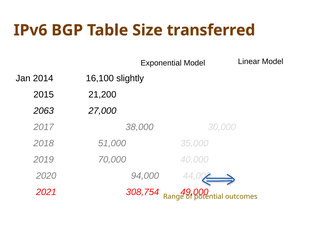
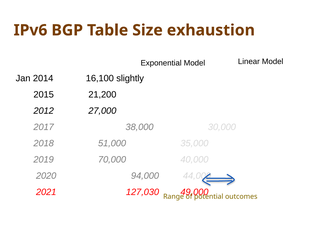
transferred: transferred -> exhaustion
2063: 2063 -> 2012
308,754: 308,754 -> 127,030
